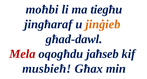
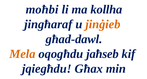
tiegħu: tiegħu -> kollha
Mela colour: red -> orange
musbieħ: musbieħ -> jqiegħdu
